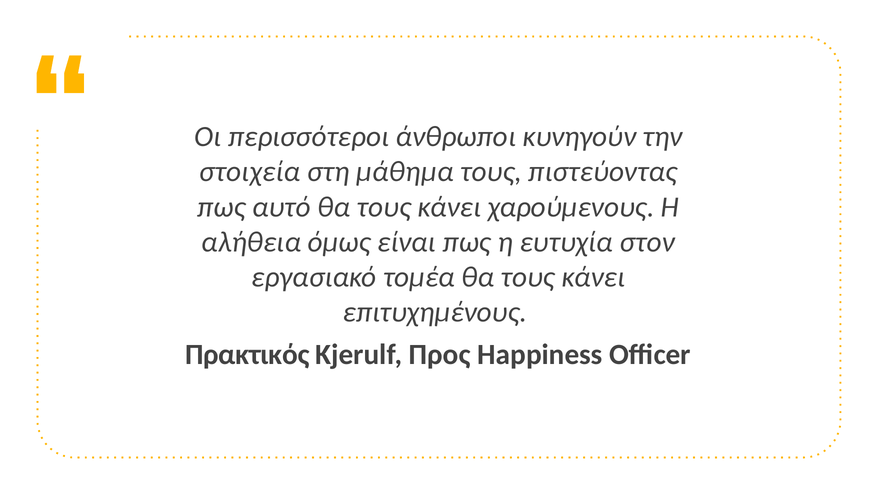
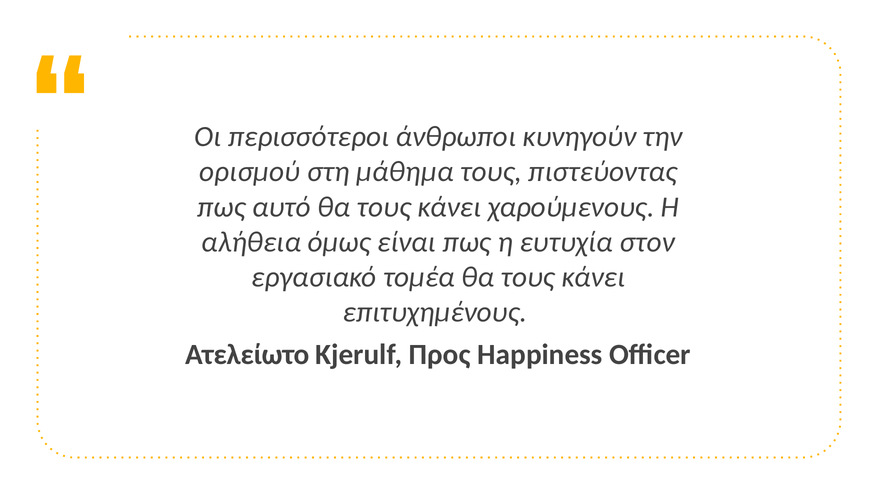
στοιχεία: στοιχεία -> ορισμού
Πρακτικός: Πρακτικός -> Ατελείωτο
